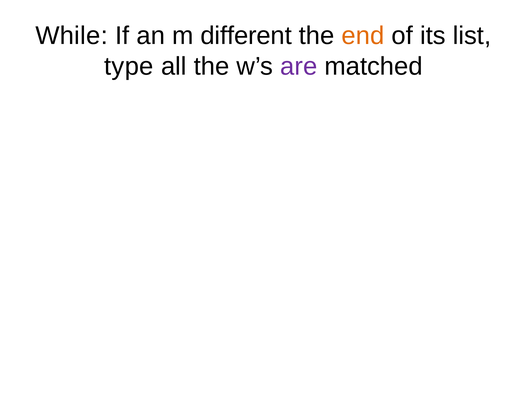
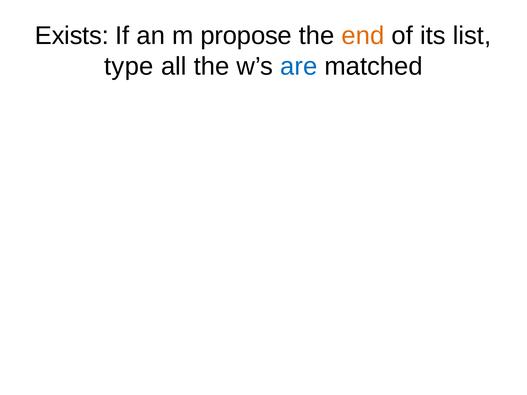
While: While -> Exists
different: different -> propose
are colour: purple -> blue
